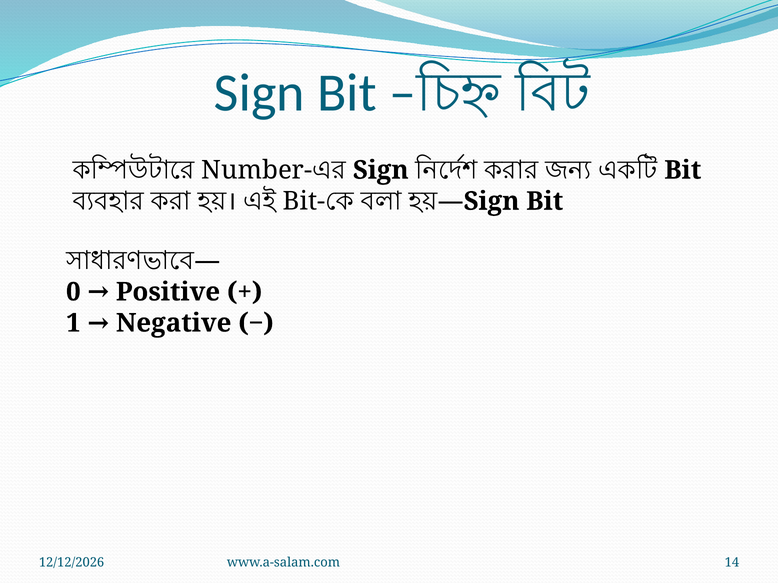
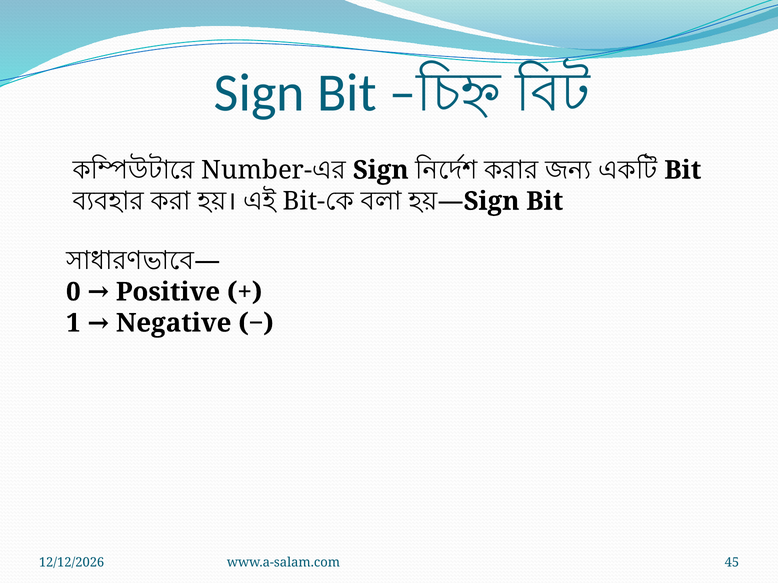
14: 14 -> 45
